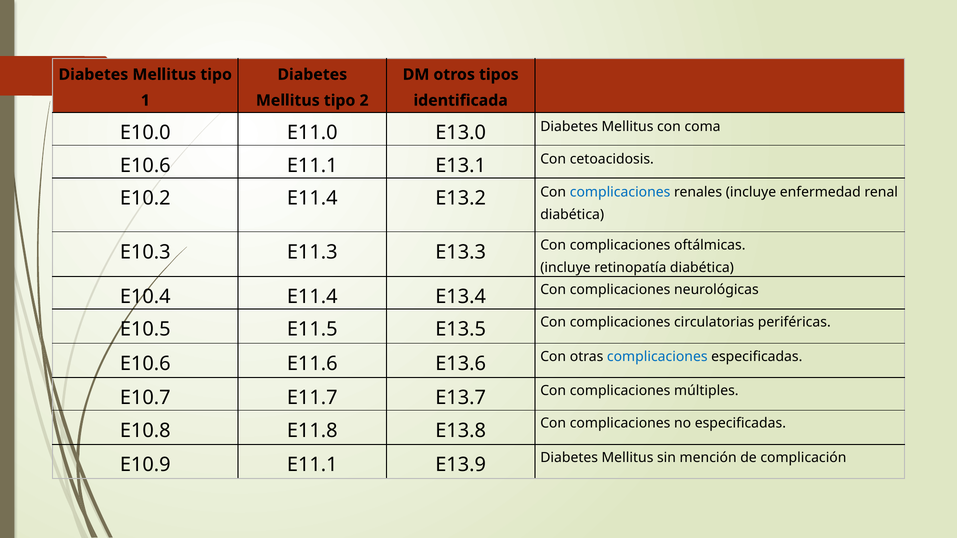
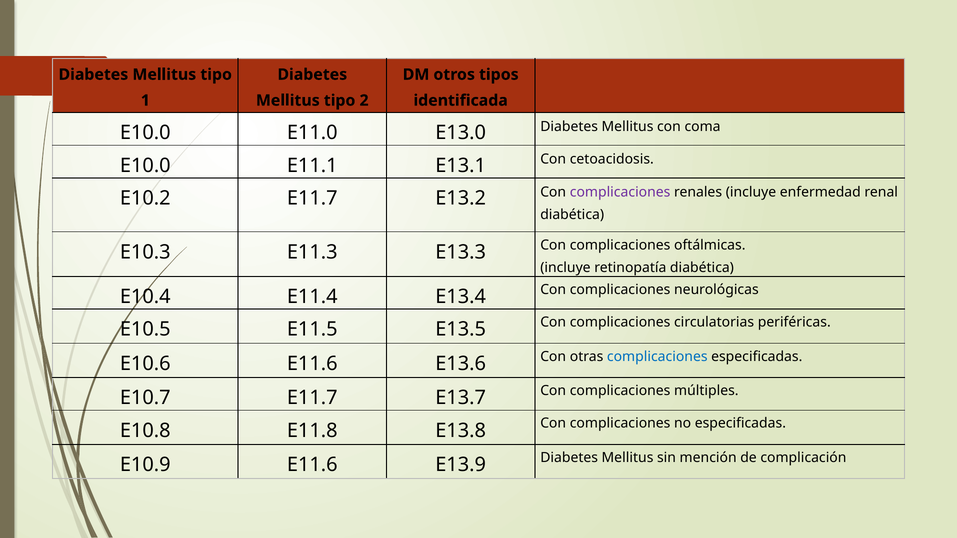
E10.6 at (145, 166): E10.6 -> E10.0
E10.2 E11.4: E11.4 -> E11.7
complicaciones at (620, 192) colour: blue -> purple
E10.9 E11.1: E11.1 -> E11.6
